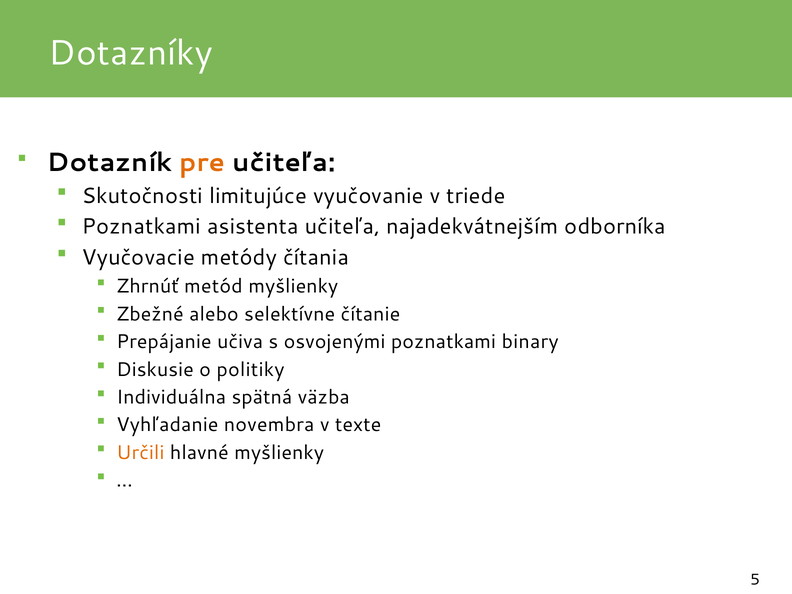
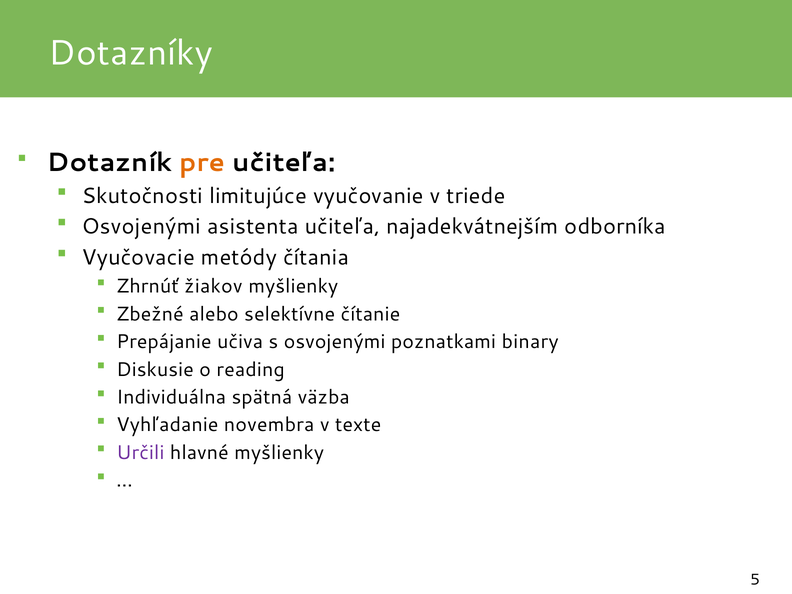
Poznatkami at (141, 227): Poznatkami -> Osvojenými
metód: metód -> žiakov
politiky: politiky -> reading
Určili colour: orange -> purple
